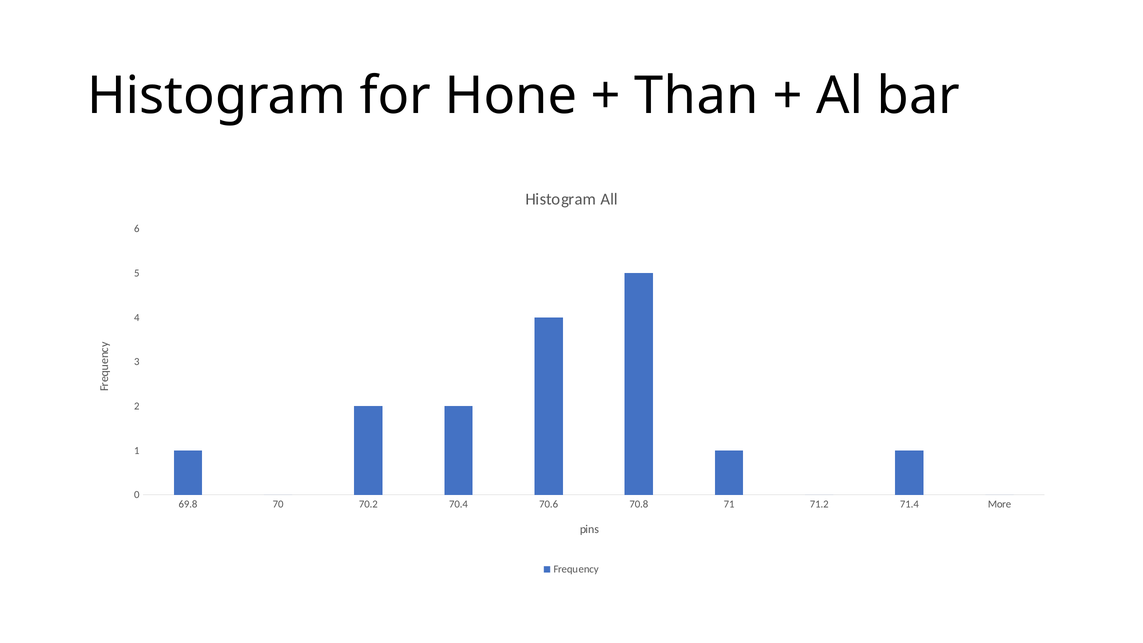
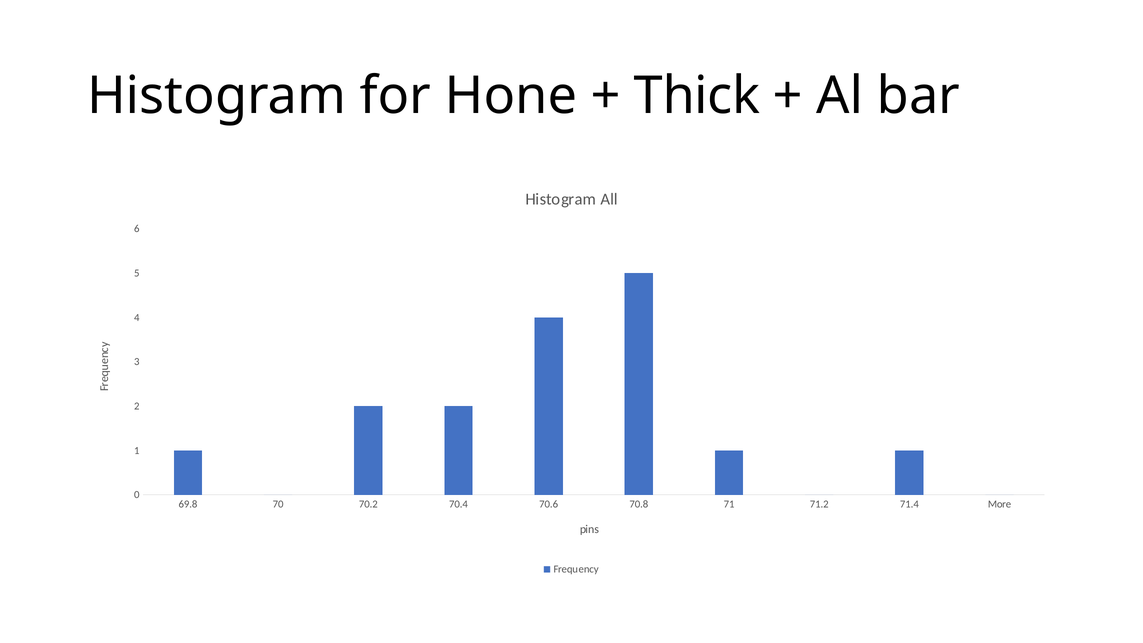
Than: Than -> Thick
